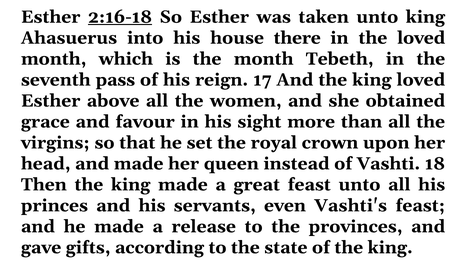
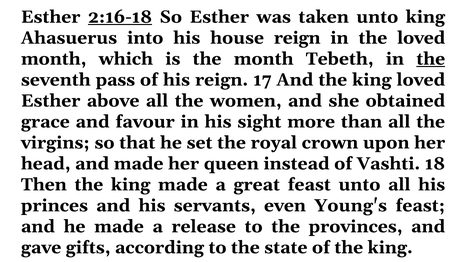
house there: there -> reign
the at (431, 59) underline: none -> present
Vashti's: Vashti's -> Young's
